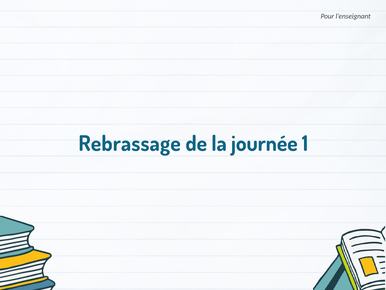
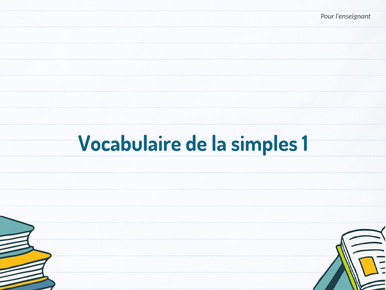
Rebrassage: Rebrassage -> Vocabulaire
journée: journée -> simples
